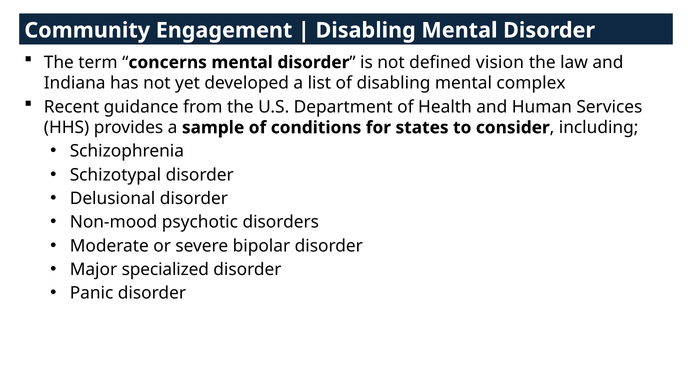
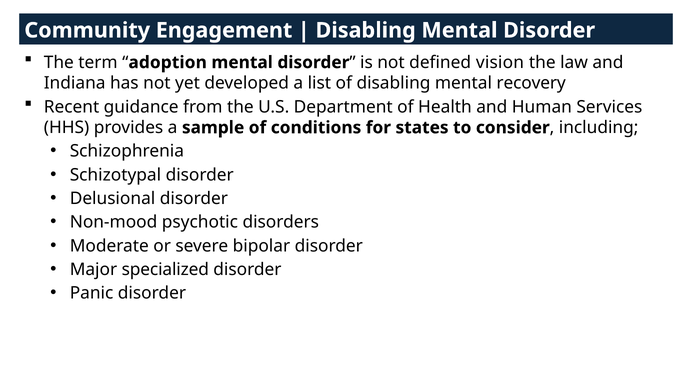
concerns: concerns -> adoption
complex: complex -> recovery
